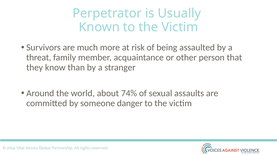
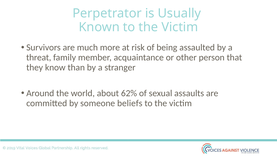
74%: 74% -> 62%
danger: danger -> beliefs
